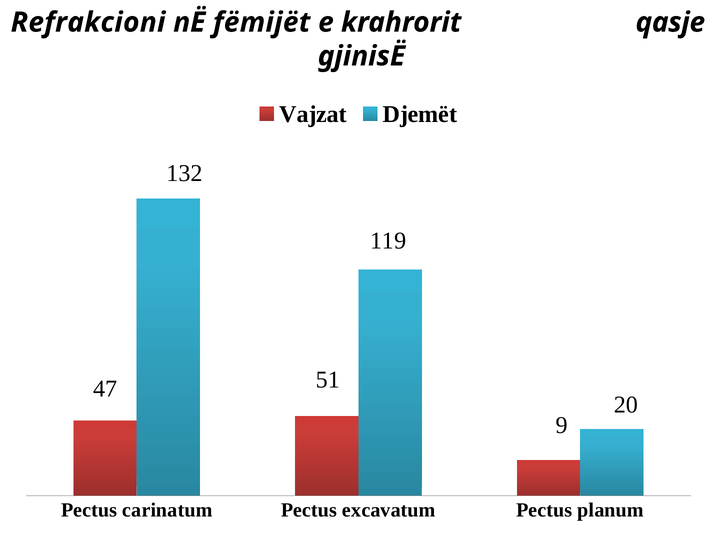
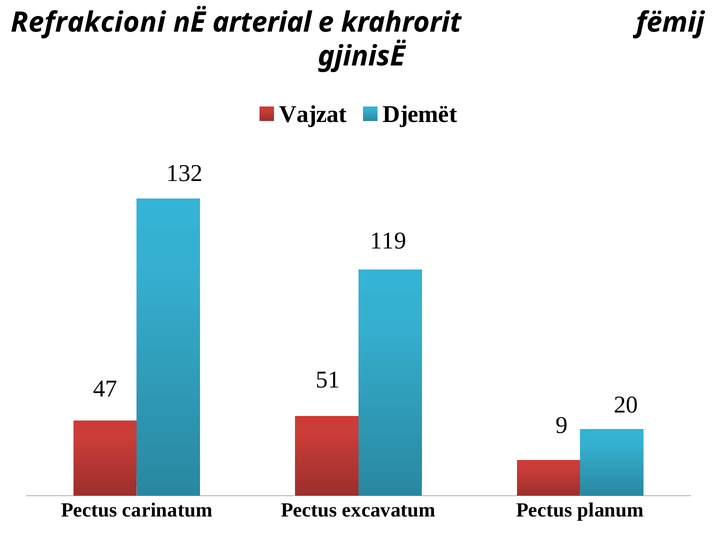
fëmijët: fëmijët -> arterial
qasje: qasje -> fëmij
